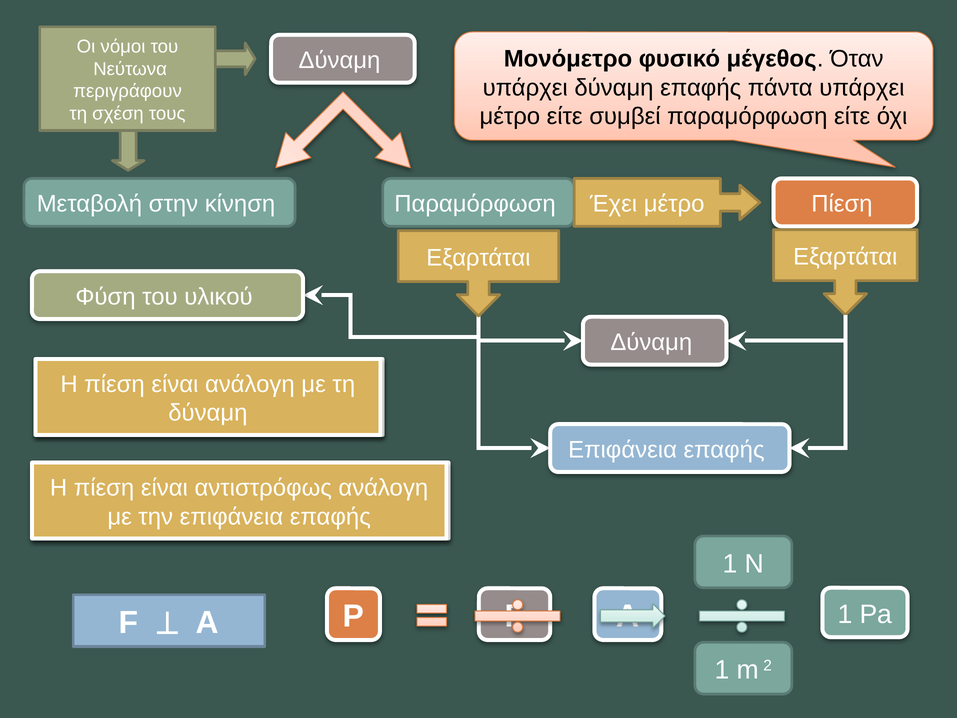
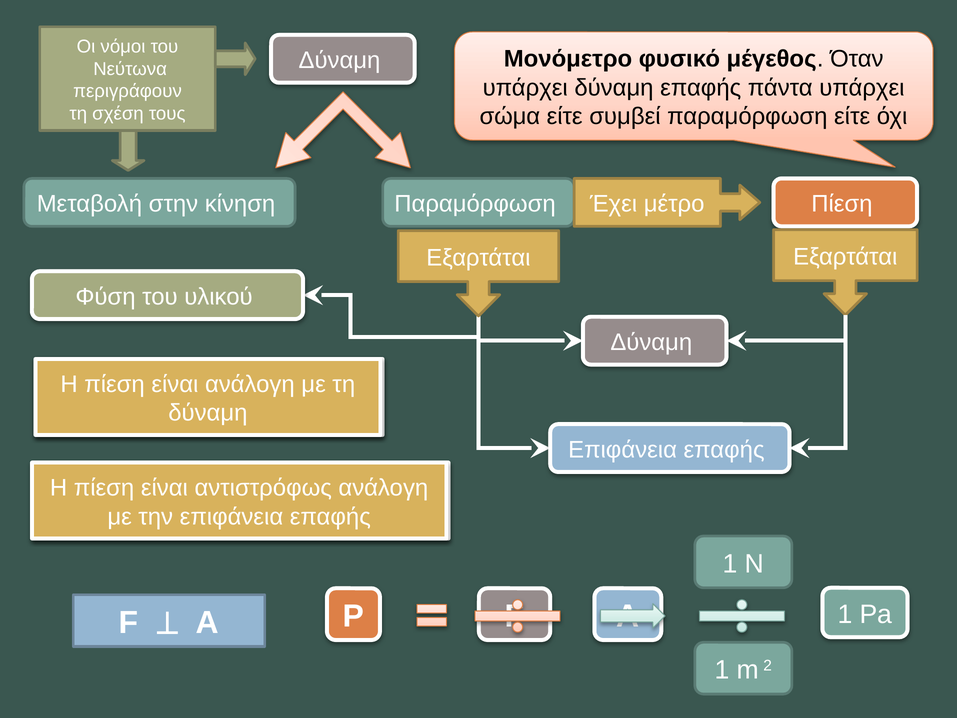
μέτρο at (510, 116): μέτρο -> σώμα
